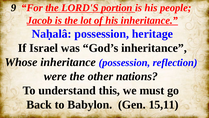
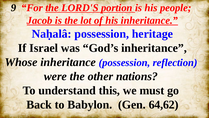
15,11: 15,11 -> 64,62
